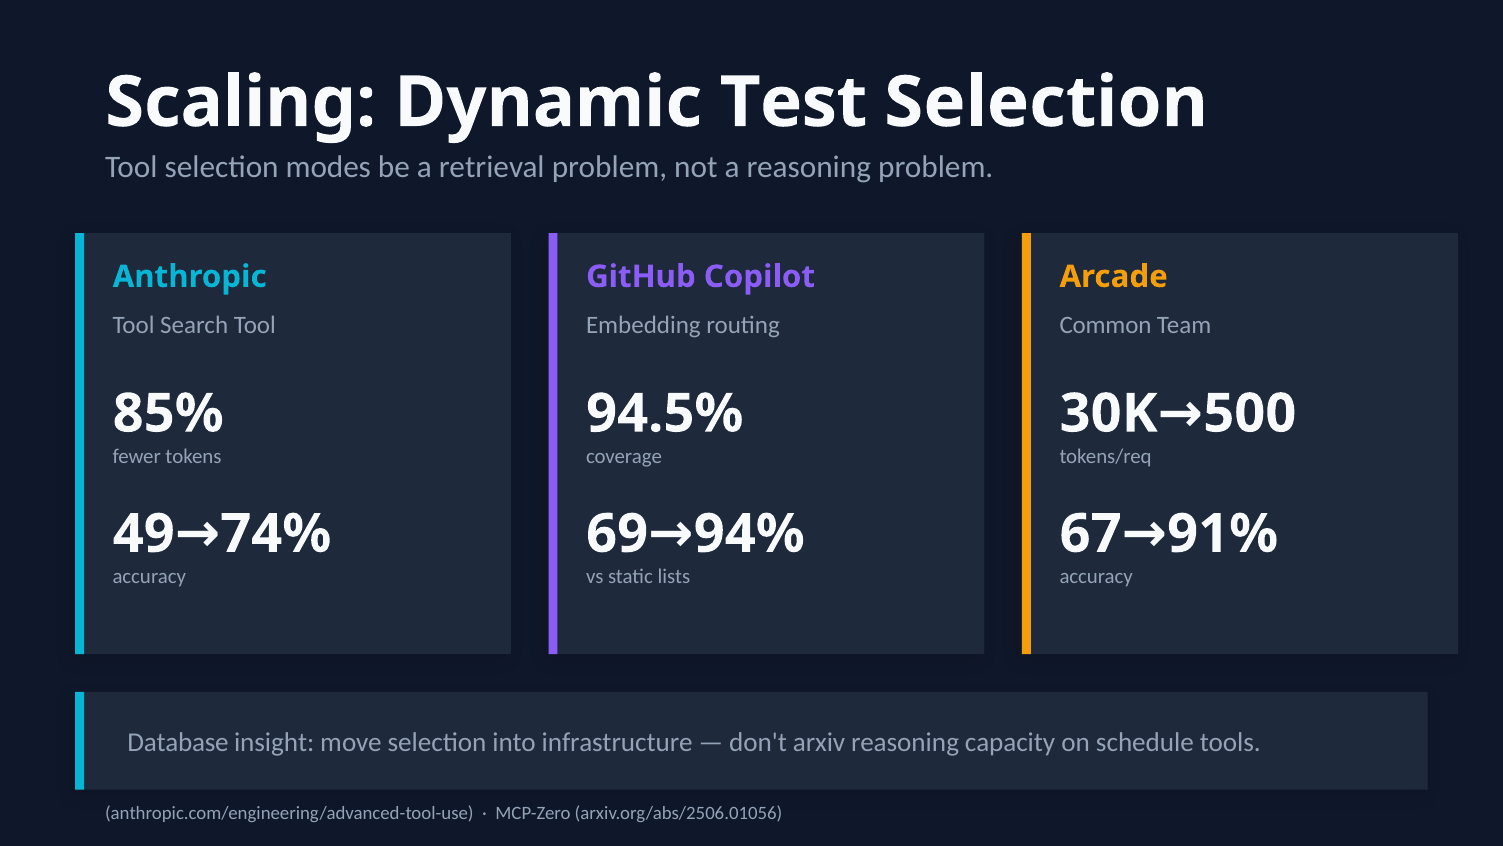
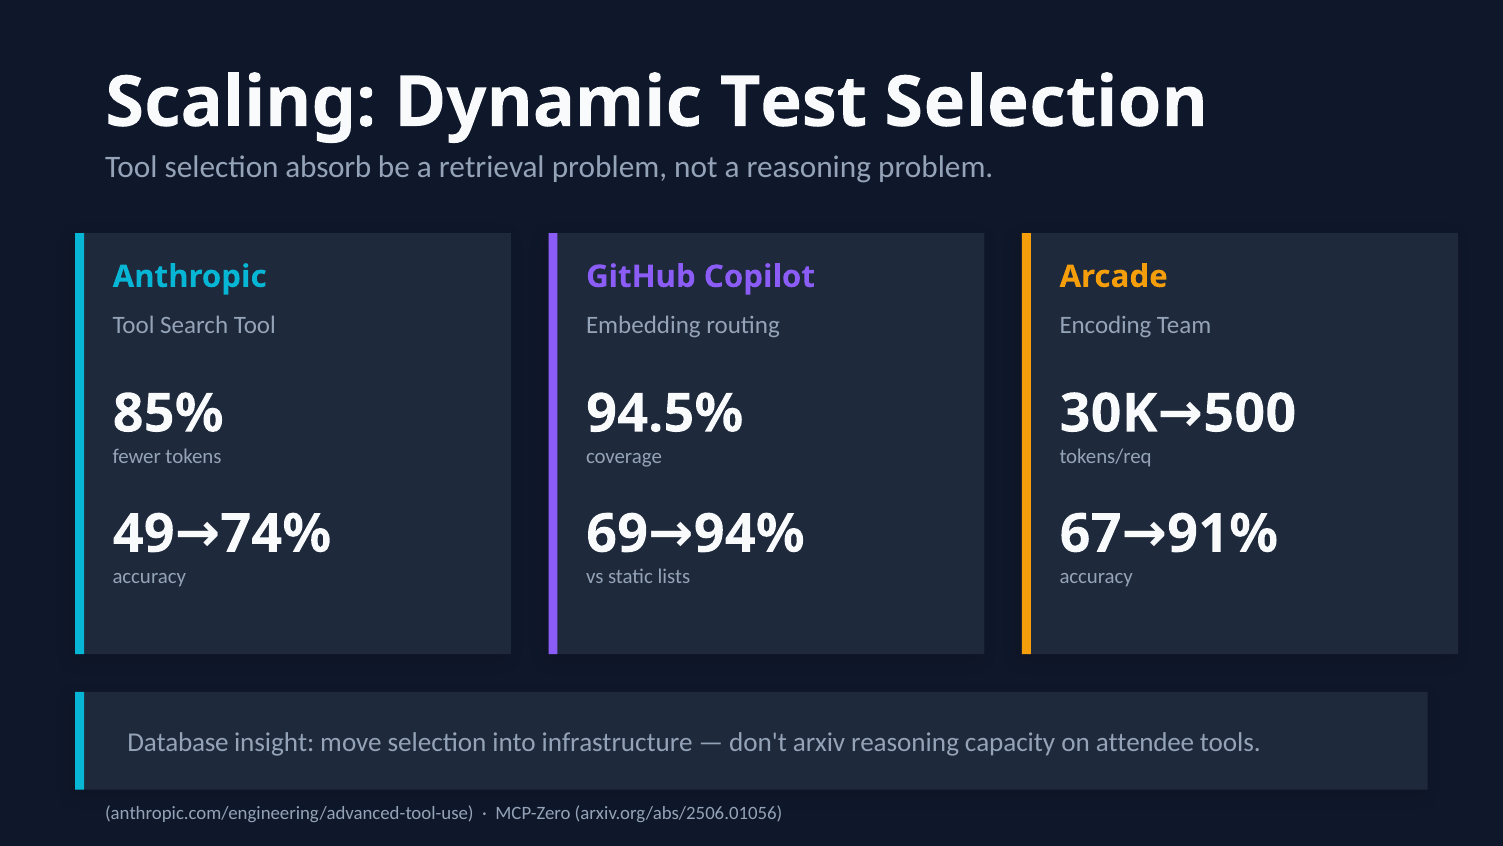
modes: modes -> absorb
Common: Common -> Encoding
schedule: schedule -> attendee
